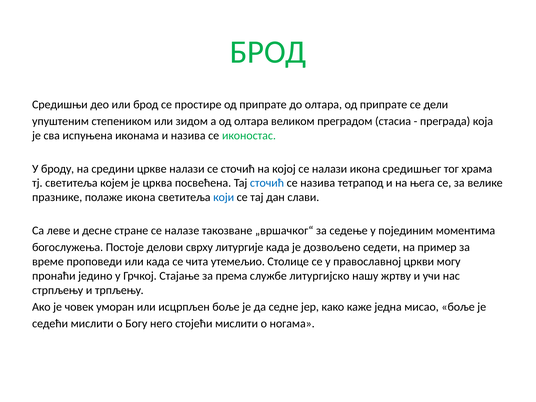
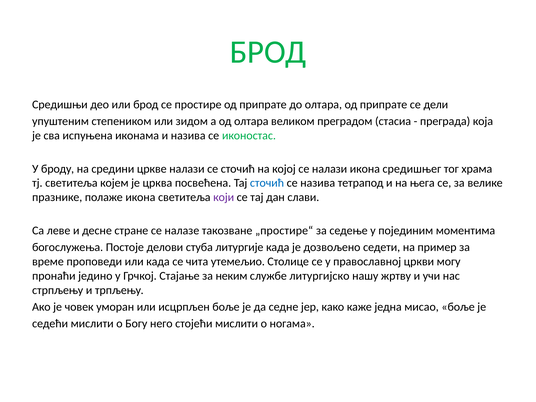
који colour: blue -> purple
„вршачког“: „вршачког“ -> „простире“
сврху: сврху -> стуба
према: према -> неким
